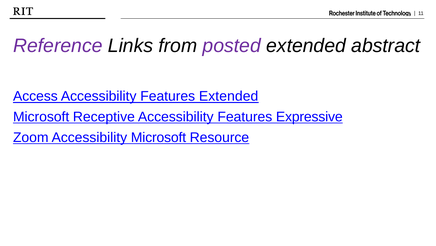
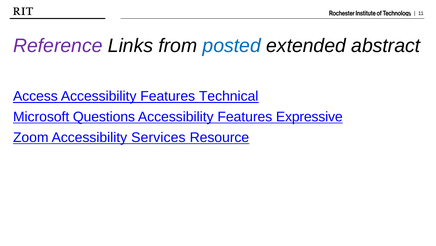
posted colour: purple -> blue
Features Extended: Extended -> Technical
Receptive: Receptive -> Questions
Accessibility Microsoft: Microsoft -> Services
